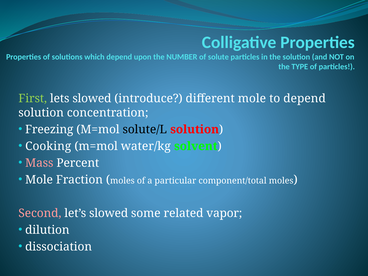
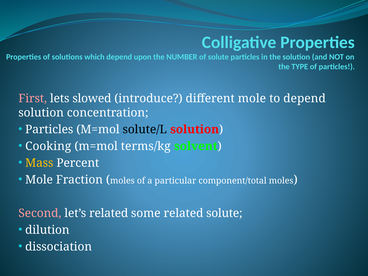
First colour: light green -> pink
Freezing at (49, 129): Freezing -> Particles
water/kg: water/kg -> terms/kg
Mass colour: pink -> yellow
let’s slowed: slowed -> related
related vapor: vapor -> solute
